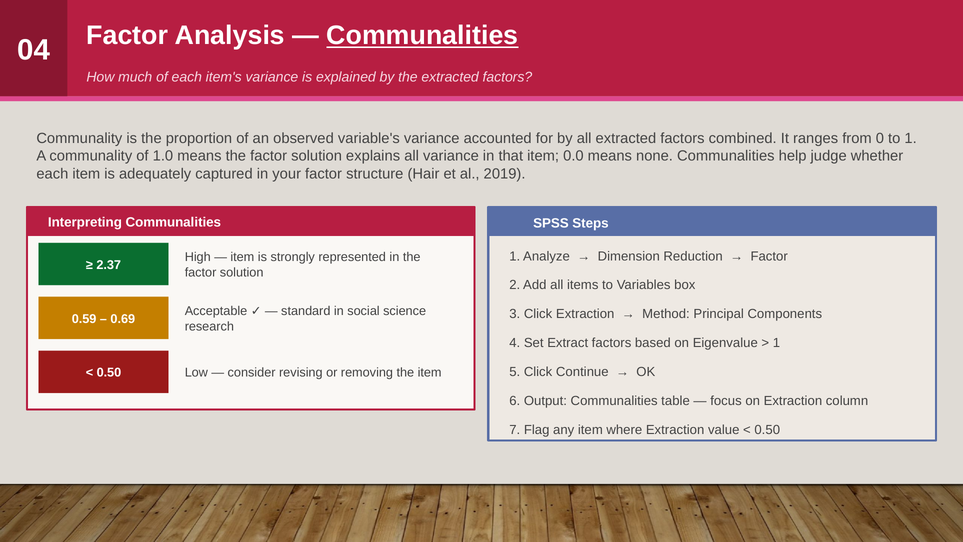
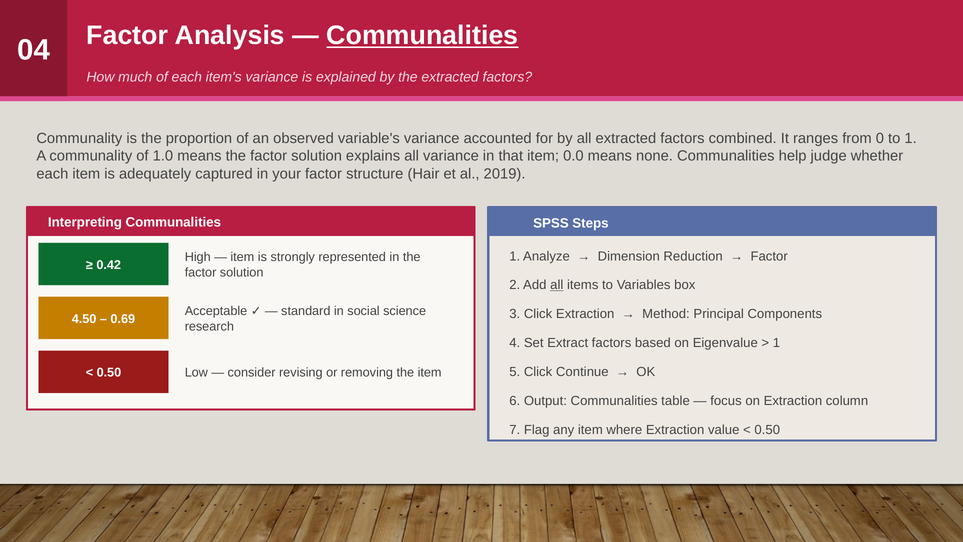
2.37: 2.37 -> 0.42
all at (557, 285) underline: none -> present
0.59: 0.59 -> 4.50
